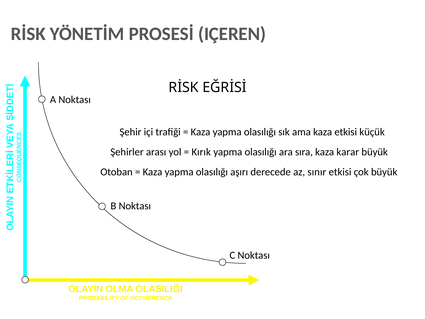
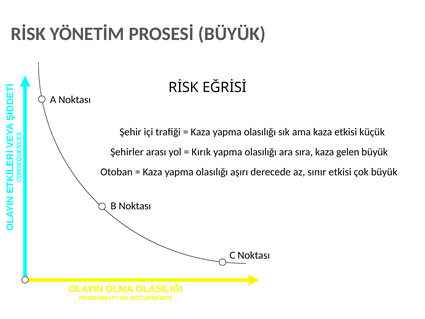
PROSESİ IÇEREN: IÇEREN -> BÜYÜK
karar: karar -> gelen
